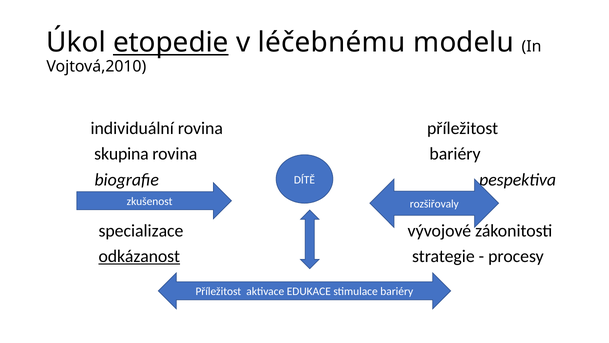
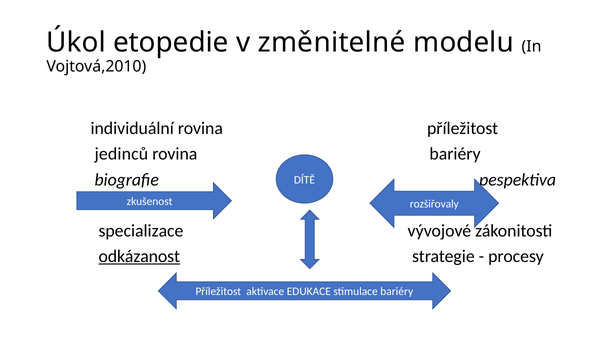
etopedie underline: present -> none
léčebnému: léčebnému -> změnitelné
skupina: skupina -> jedinců
